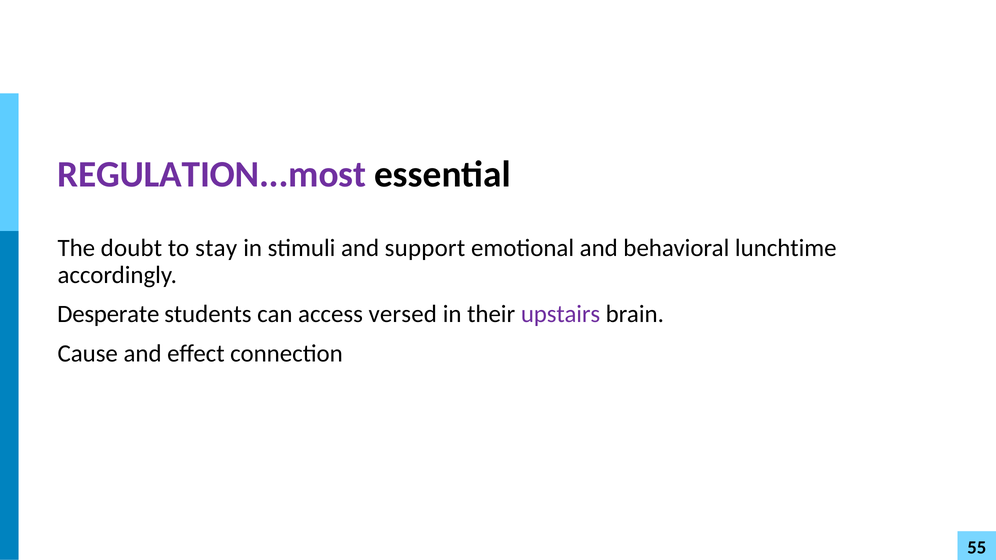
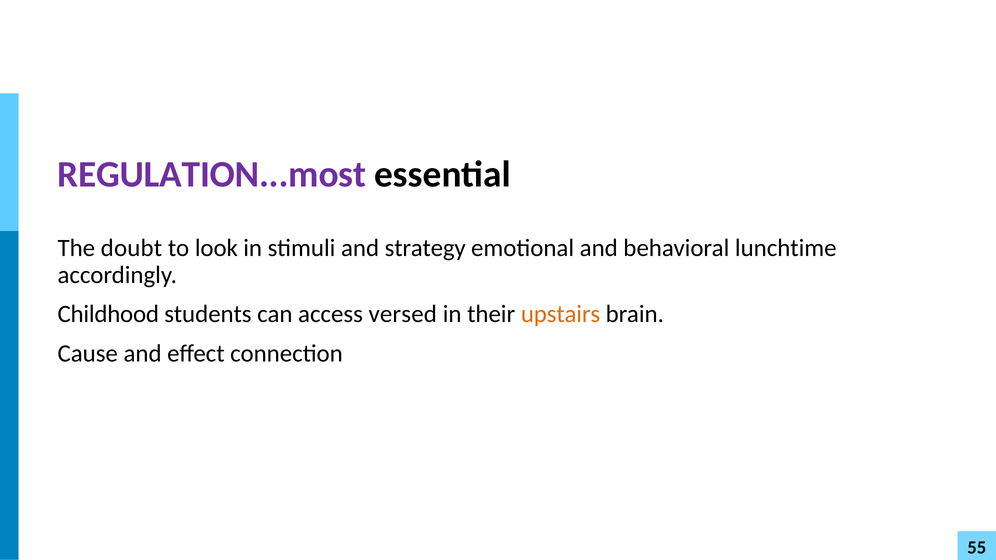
stay: stay -> look
support: support -> strategy
Desperate: Desperate -> Childhood
upstairs colour: purple -> orange
